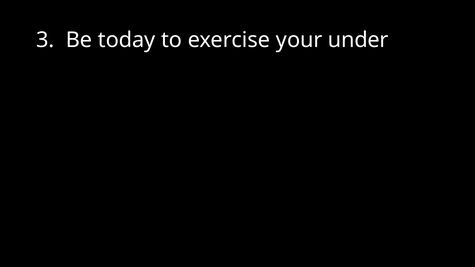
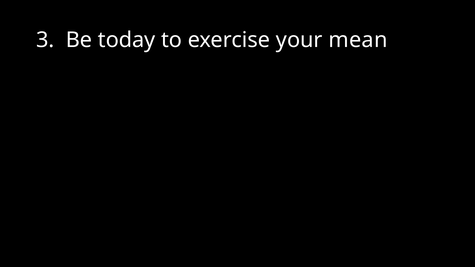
under: under -> mean
